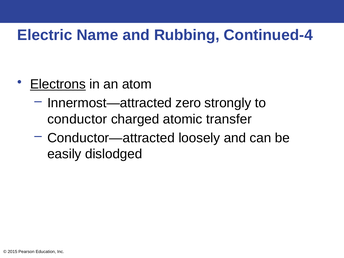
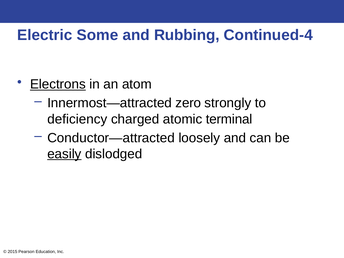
Name: Name -> Some
conductor: conductor -> deficiency
transfer: transfer -> terminal
easily underline: none -> present
